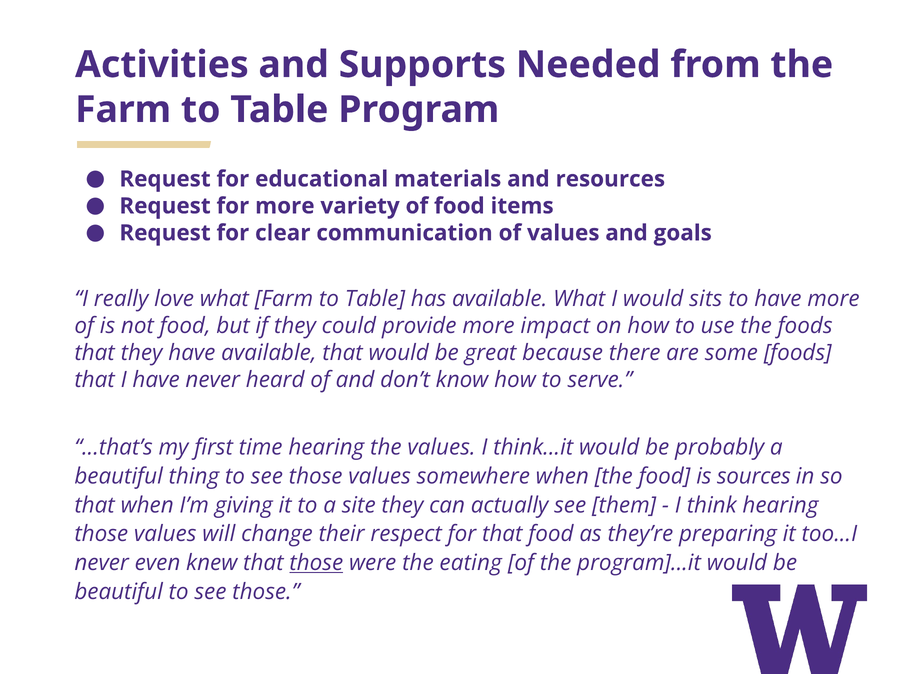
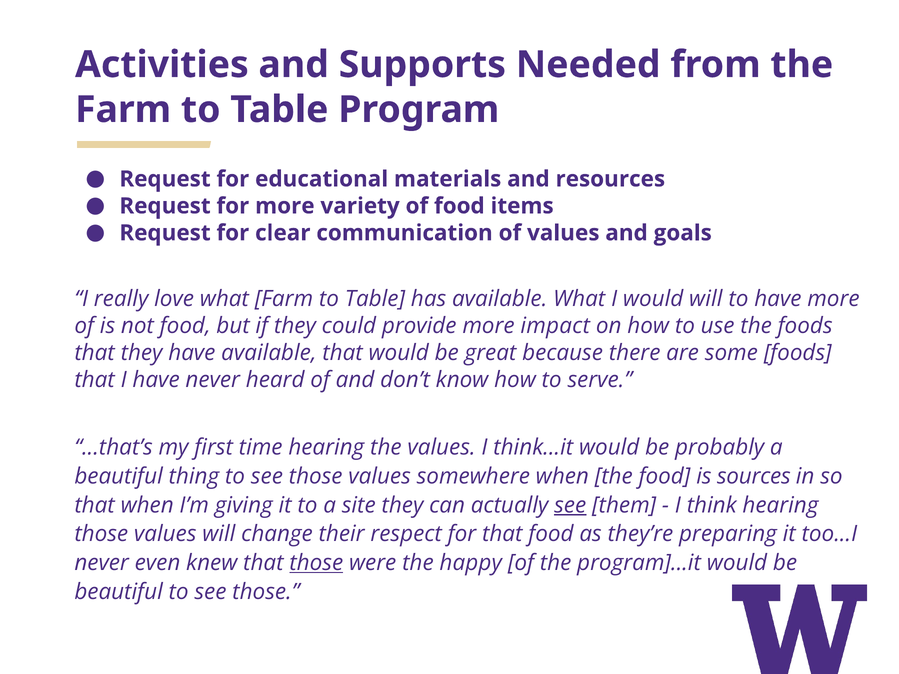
would sits: sits -> will
see at (570, 505) underline: none -> present
eating: eating -> happy
